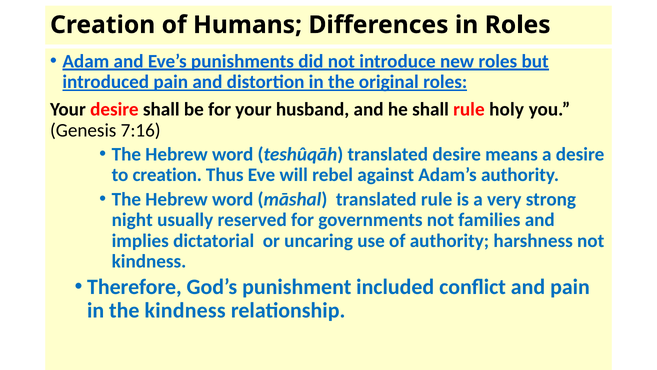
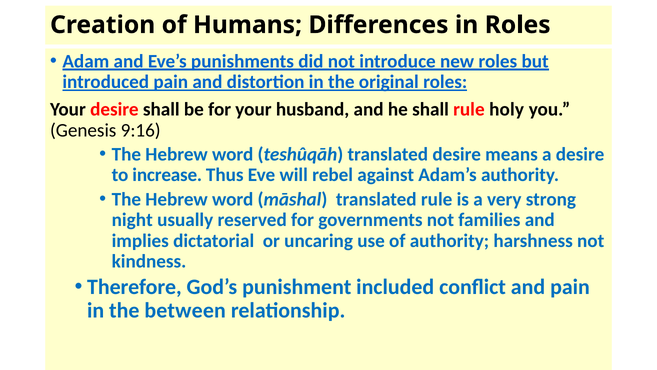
7:16: 7:16 -> 9:16
to creation: creation -> increase
the kindness: kindness -> between
